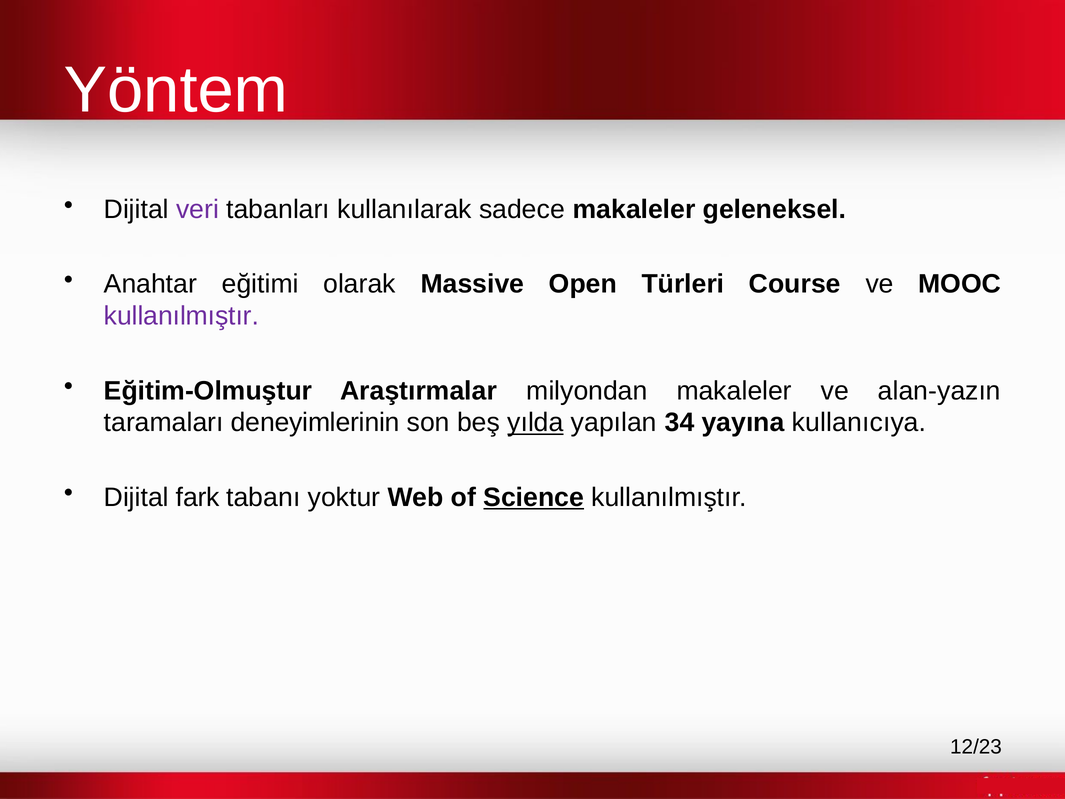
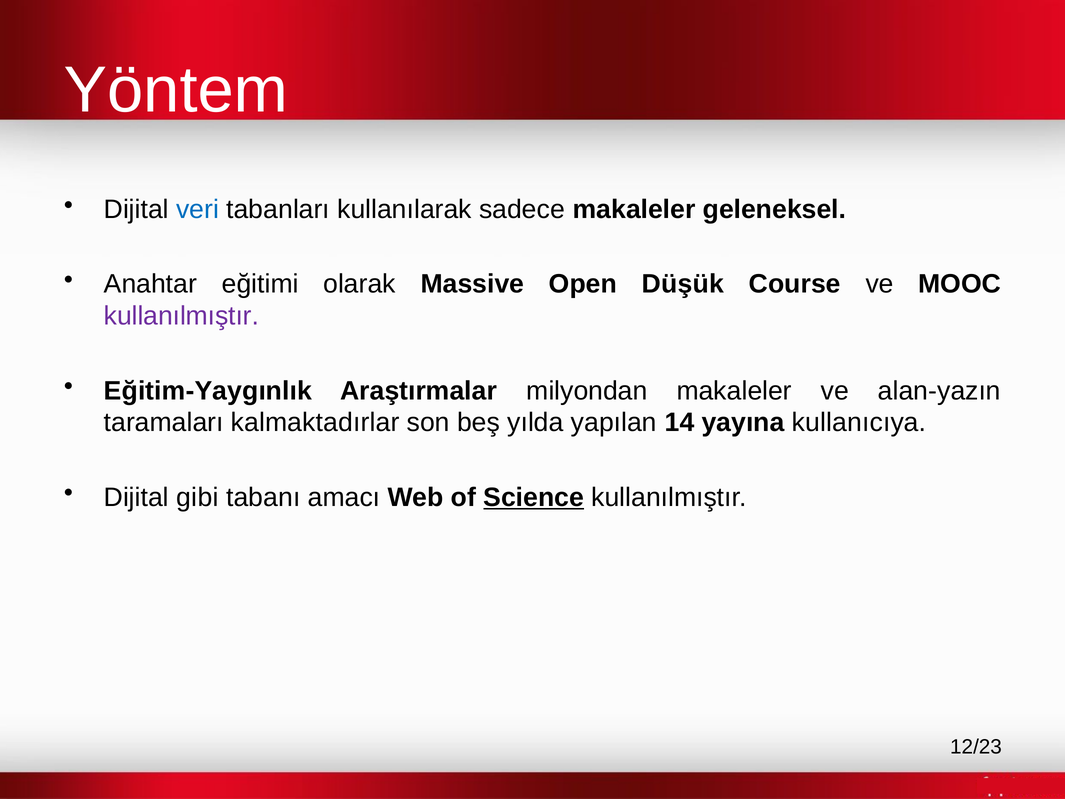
veri colour: purple -> blue
Türleri: Türleri -> Düşük
Eğitim-Olmuştur: Eğitim-Olmuştur -> Eğitim-Yaygınlık
deneyimlerinin: deneyimlerinin -> kalmaktadırlar
yılda underline: present -> none
34: 34 -> 14
fark: fark -> gibi
yoktur: yoktur -> amacı
